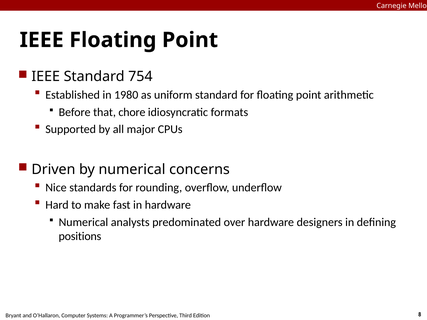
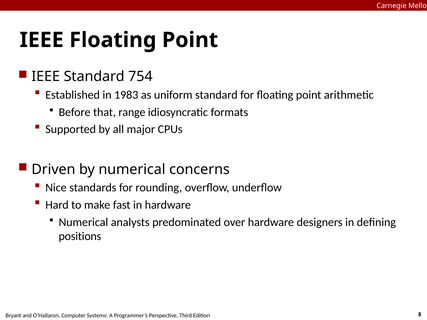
1980: 1980 -> 1983
chore: chore -> range
